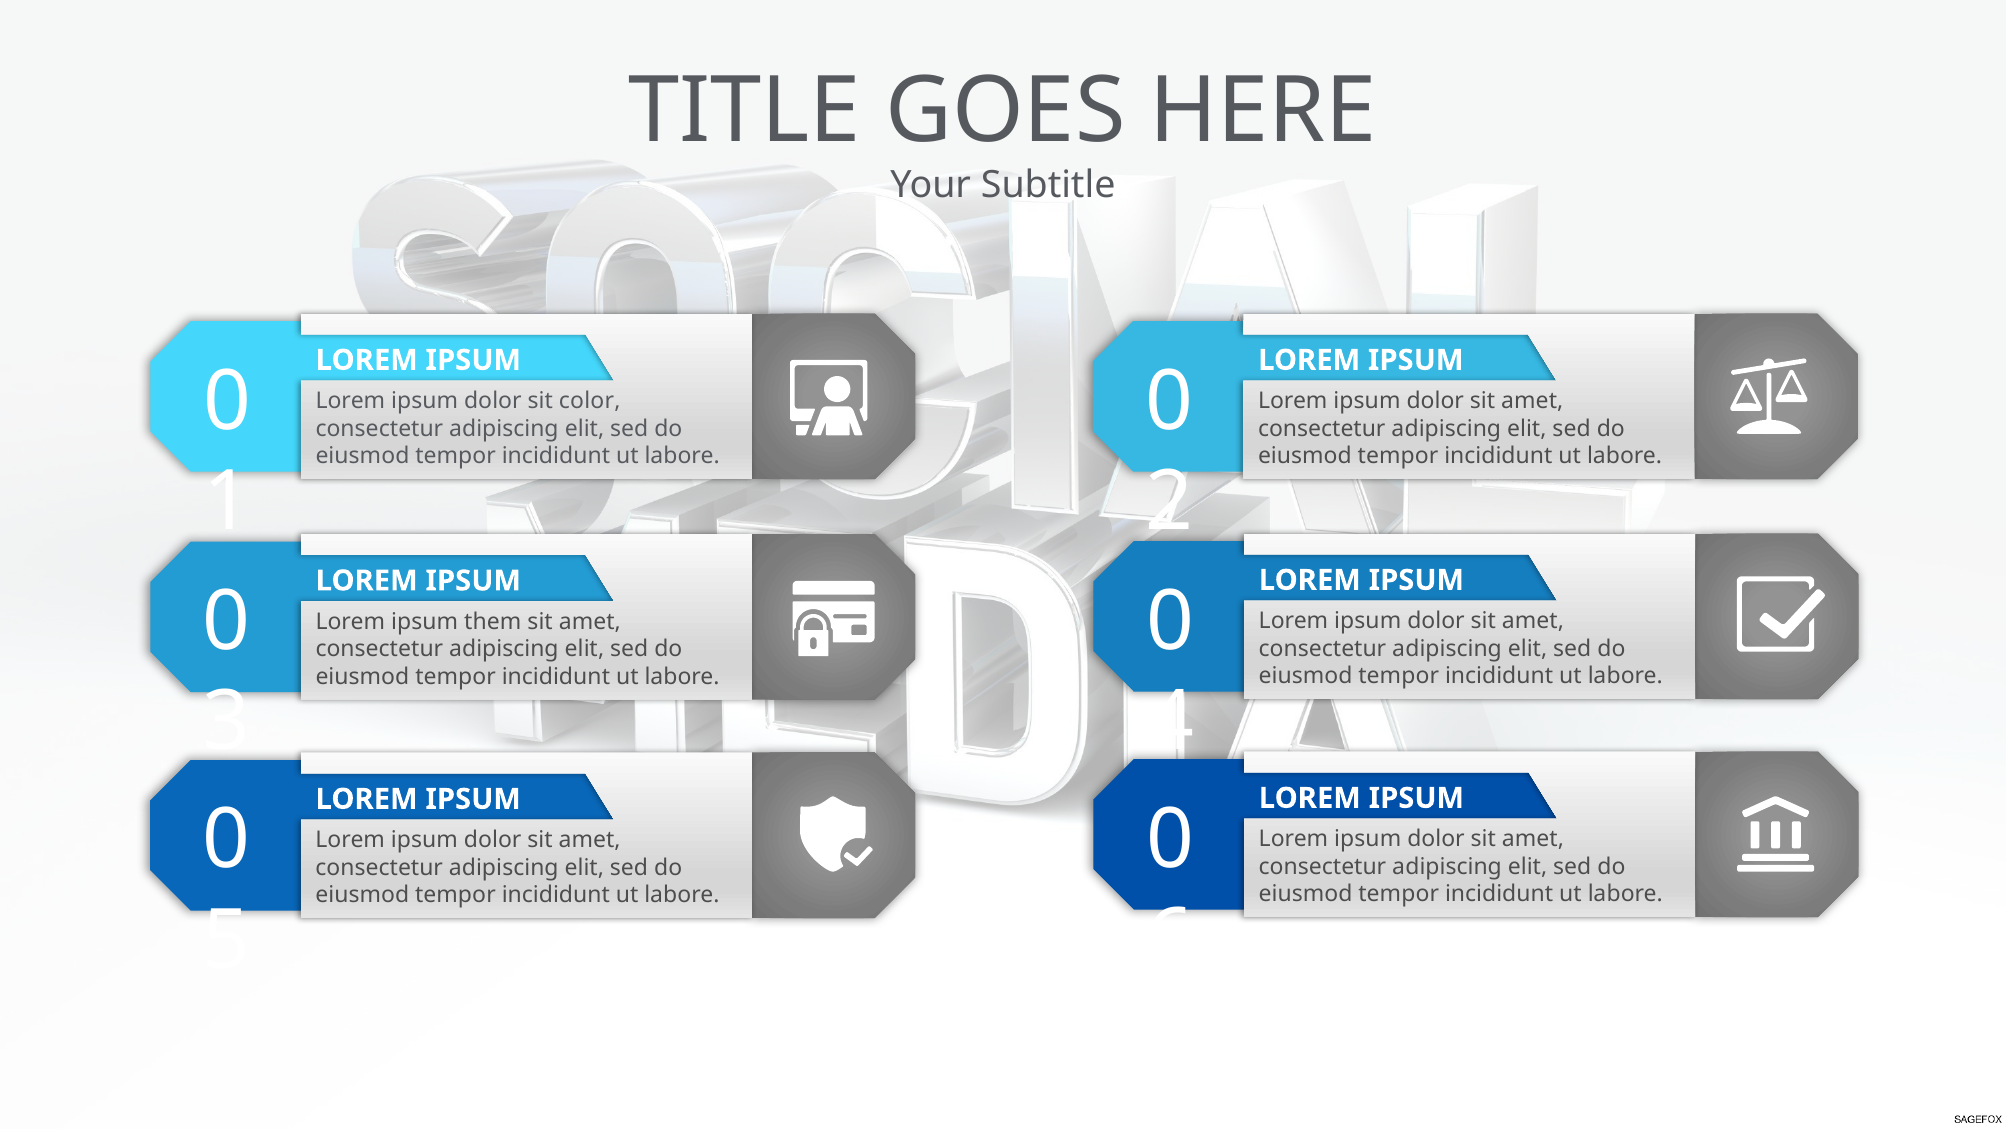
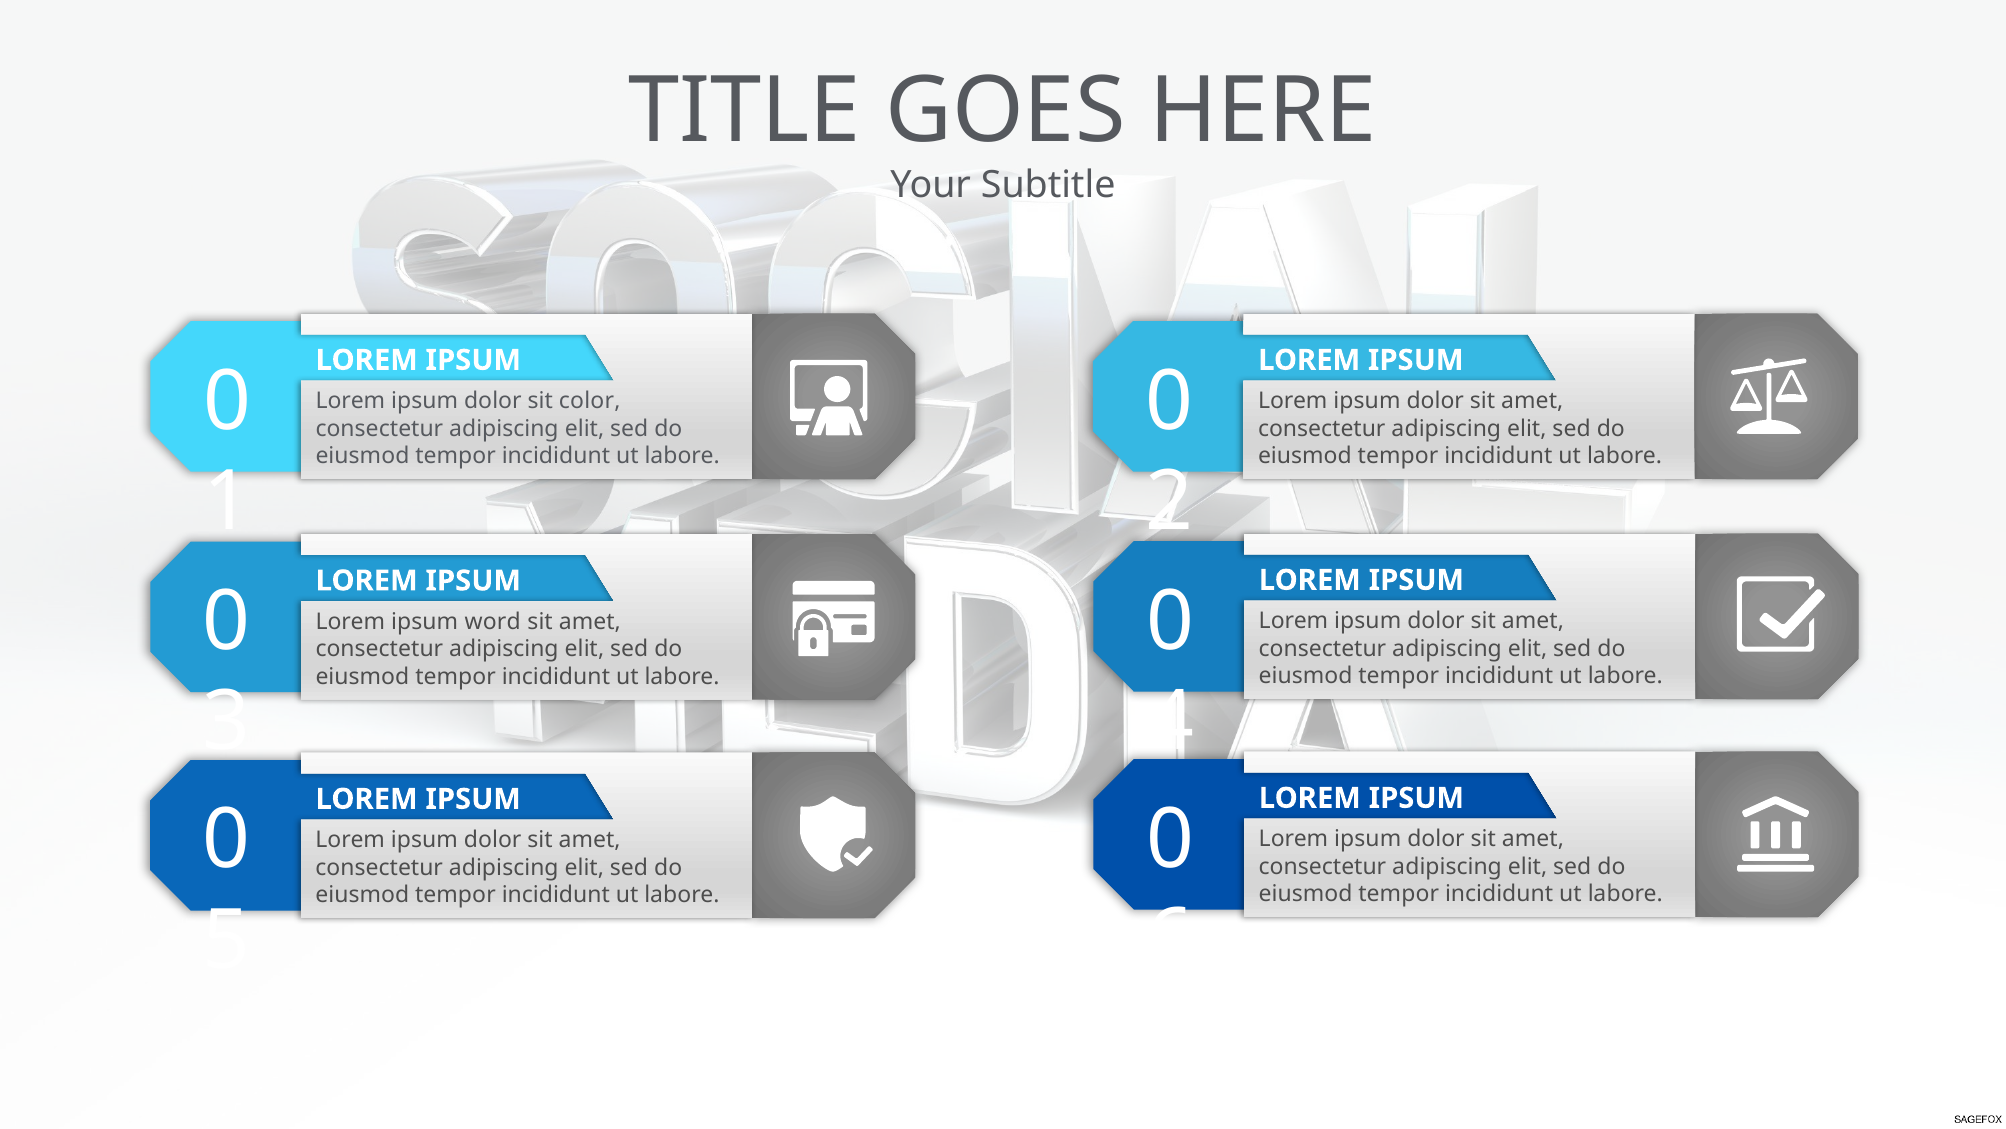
them: them -> word
